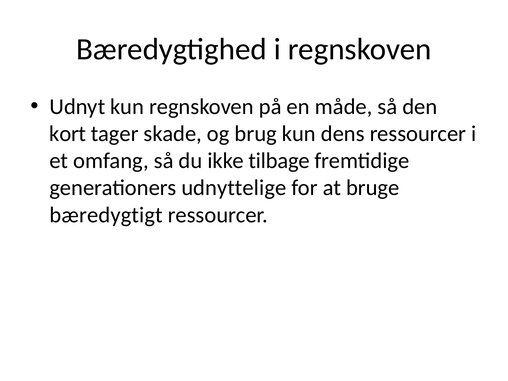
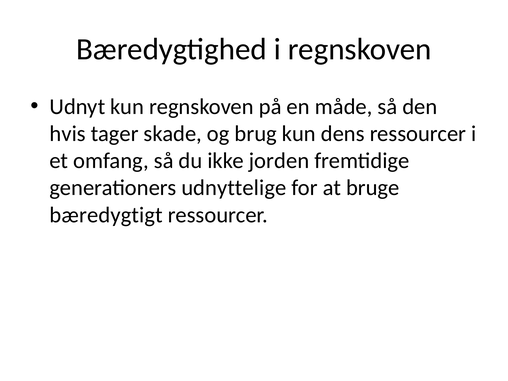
kort: kort -> hvis
tilbage: tilbage -> jorden
